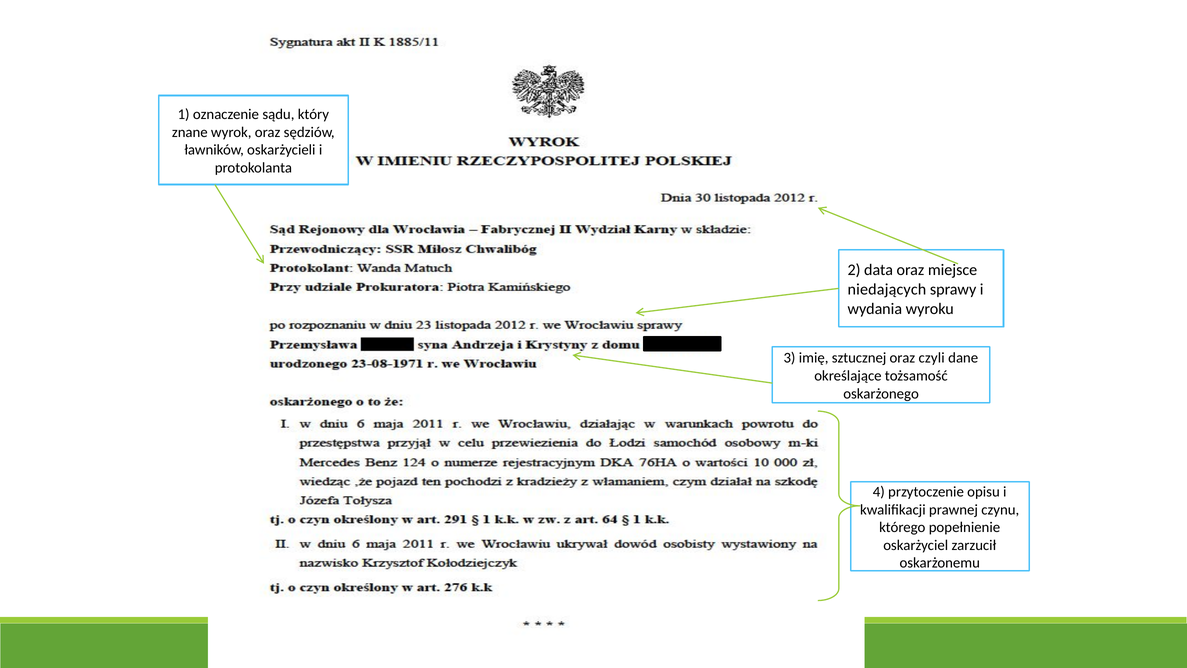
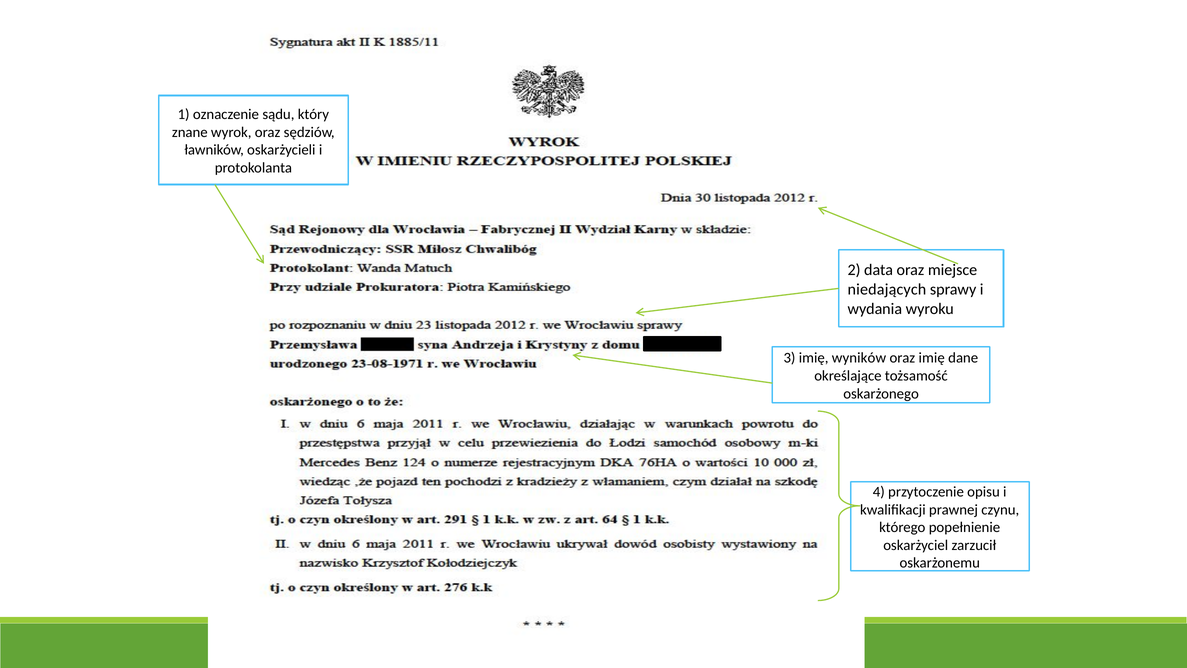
sztucznej: sztucznej -> wyników
oraz czyli: czyli -> imię
